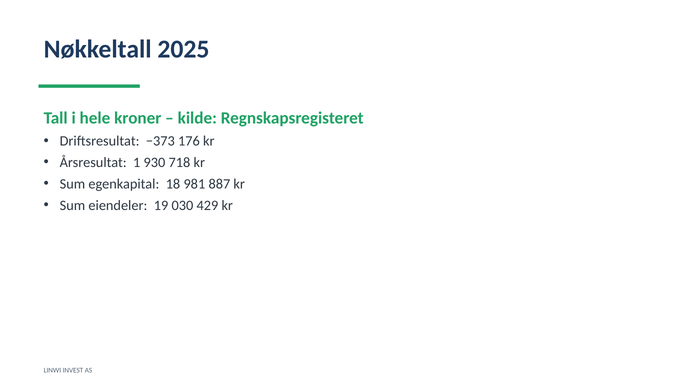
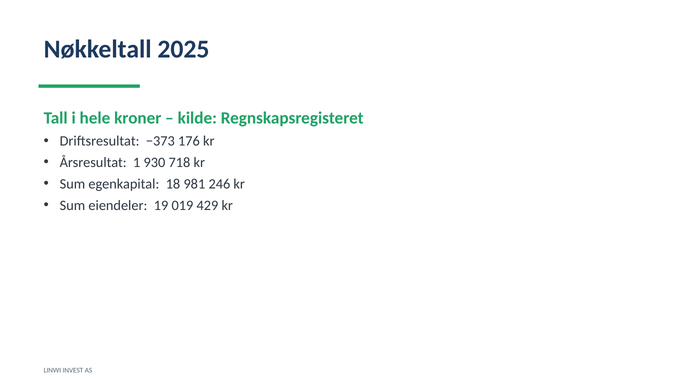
887: 887 -> 246
030: 030 -> 019
